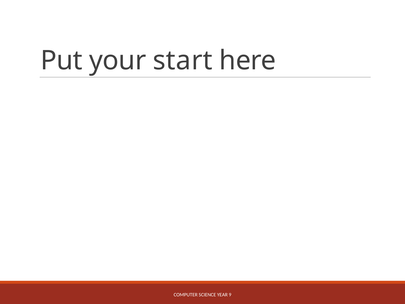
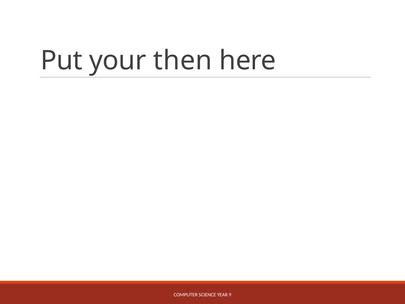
start: start -> then
